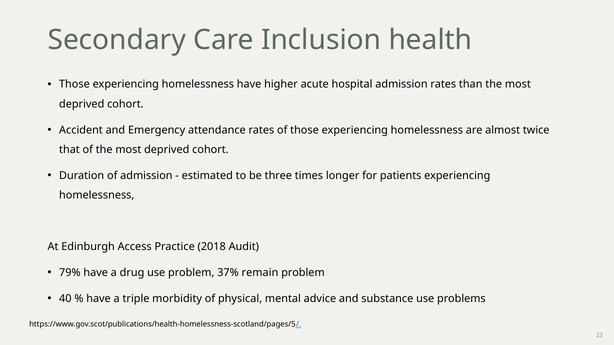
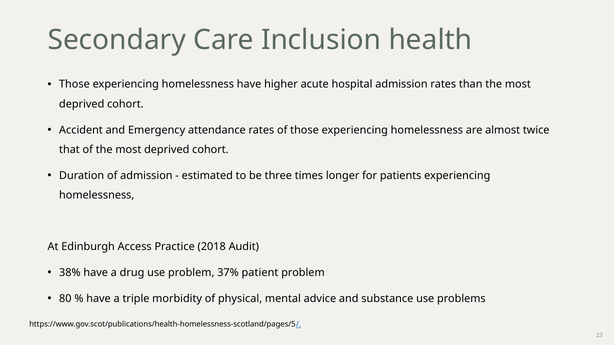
79%: 79% -> 38%
remain: remain -> patient
40: 40 -> 80
